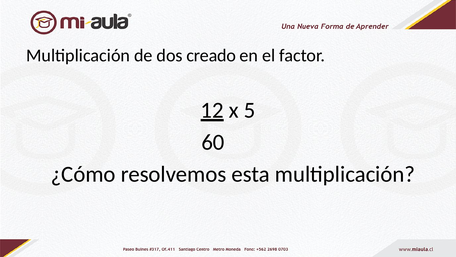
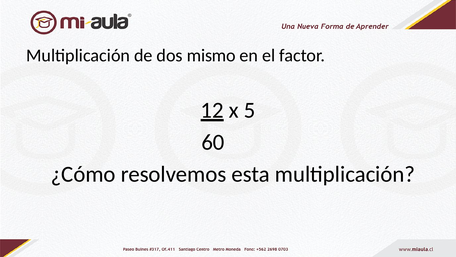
creado: creado -> mismo
